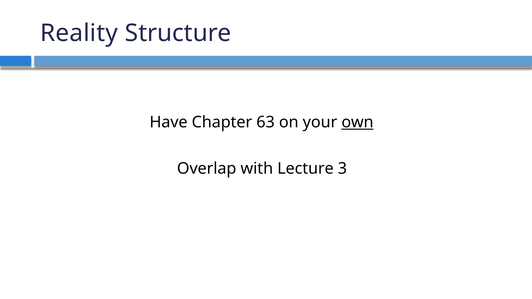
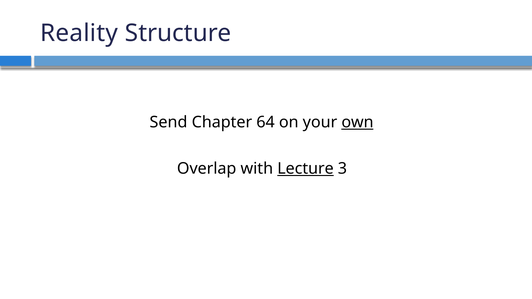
Have: Have -> Send
63: 63 -> 64
Lecture underline: none -> present
